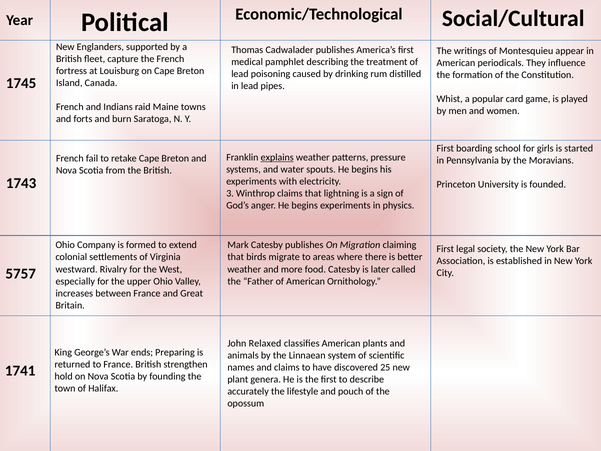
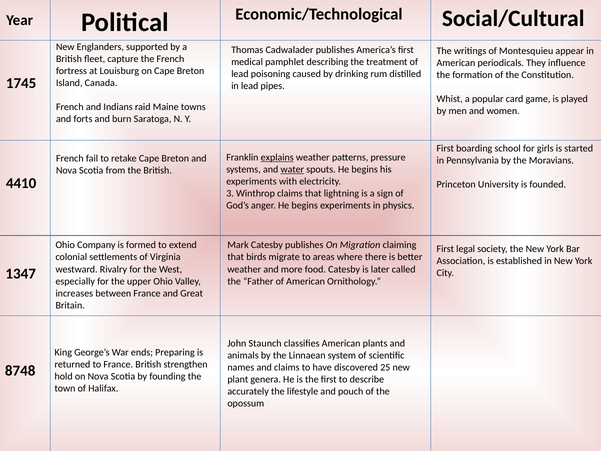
water underline: none -> present
1743: 1743 -> 4410
5757: 5757 -> 1347
Relaxed: Relaxed -> Staunch
1741: 1741 -> 8748
